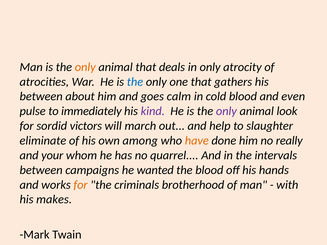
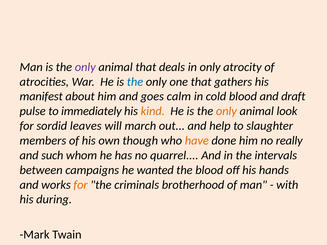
only at (85, 67) colour: orange -> purple
between at (41, 97): between -> manifest
even: even -> draft
kind colour: purple -> orange
only at (226, 111) colour: purple -> orange
victors: victors -> leaves
eliminate: eliminate -> members
among: among -> though
your: your -> such
makes: makes -> during
